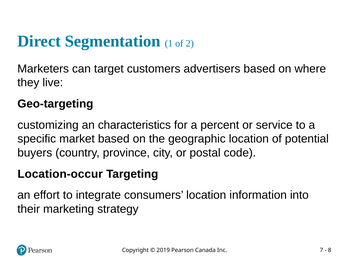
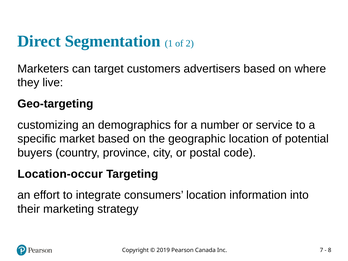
characteristics: characteristics -> demographics
percent: percent -> number
